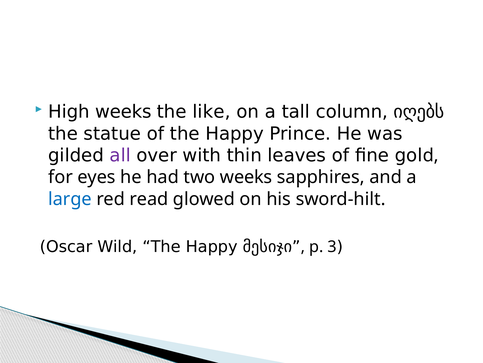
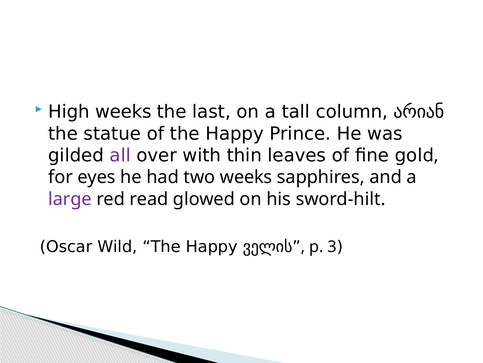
like: like -> last
იღებს: იღებს -> არიან
large colour: blue -> purple
მესიჯი: მესიჯი -> ველის
